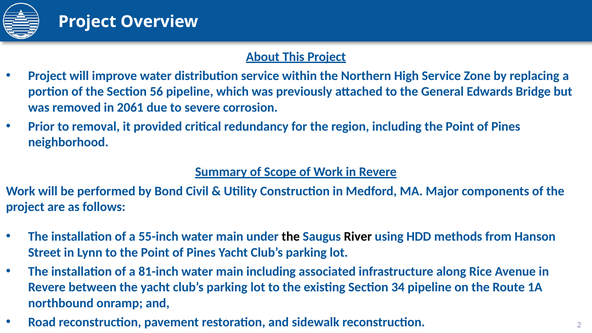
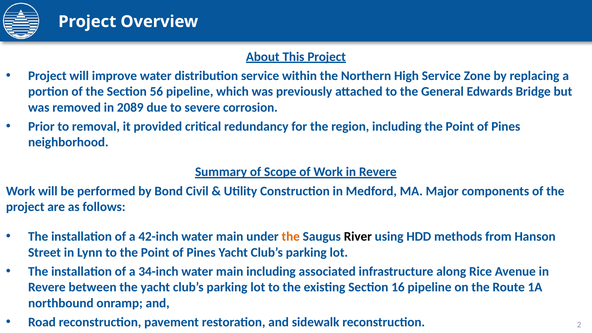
2061: 2061 -> 2089
55-inch: 55-inch -> 42-inch
the at (291, 237) colour: black -> orange
81-inch: 81-inch -> 34-inch
34: 34 -> 16
